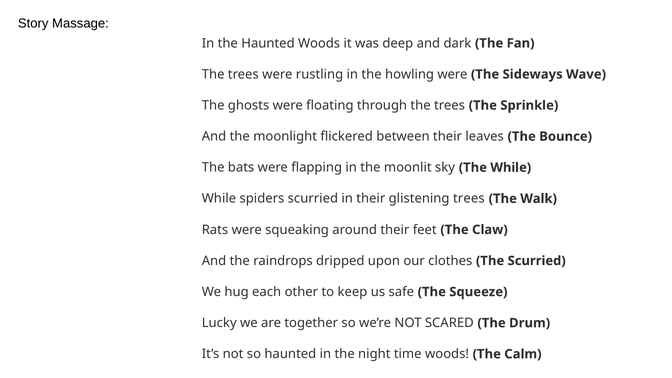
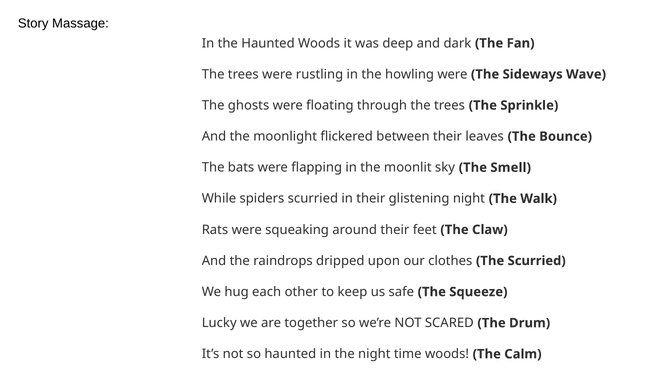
The While: While -> Smell
glistening trees: trees -> night
